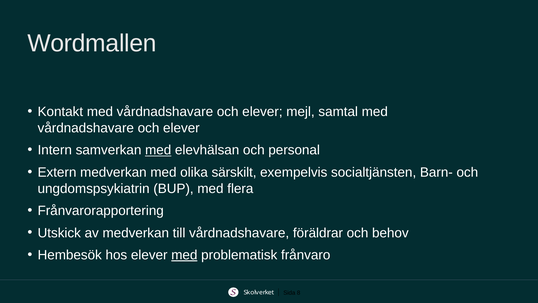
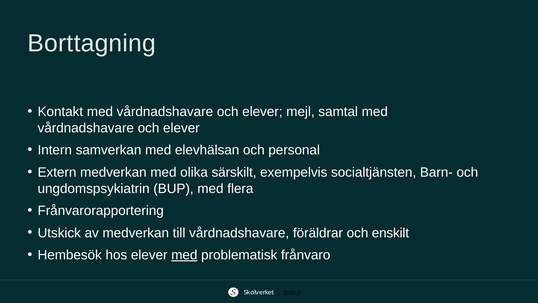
Wordmallen: Wordmallen -> Borttagning
med at (158, 150) underline: present -> none
behov: behov -> enskilt
